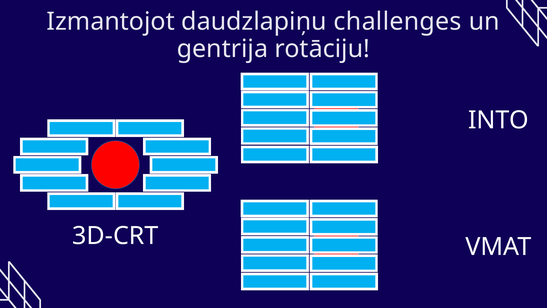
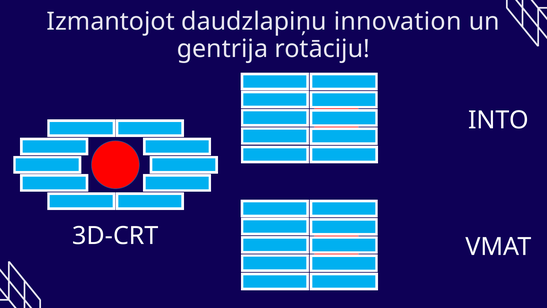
challenges: challenges -> innovation
